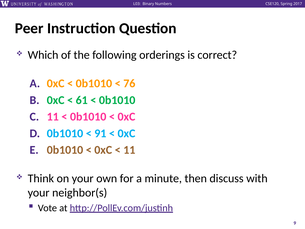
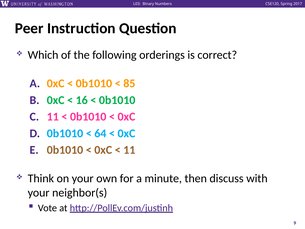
76: 76 -> 85
61: 61 -> 16
91: 91 -> 64
